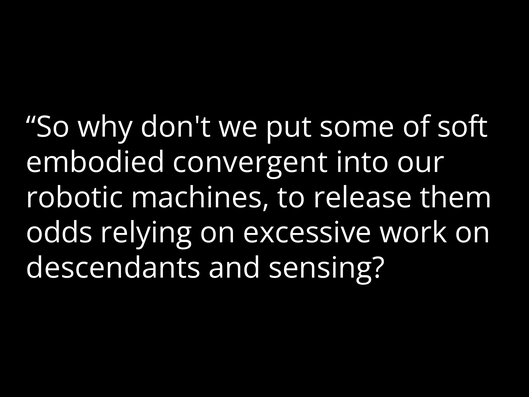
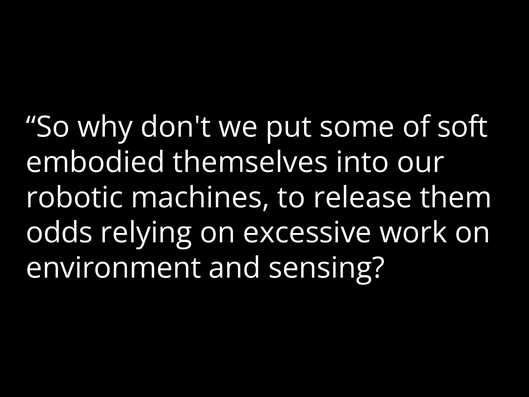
convergent: convergent -> themselves
descendants: descendants -> environment
